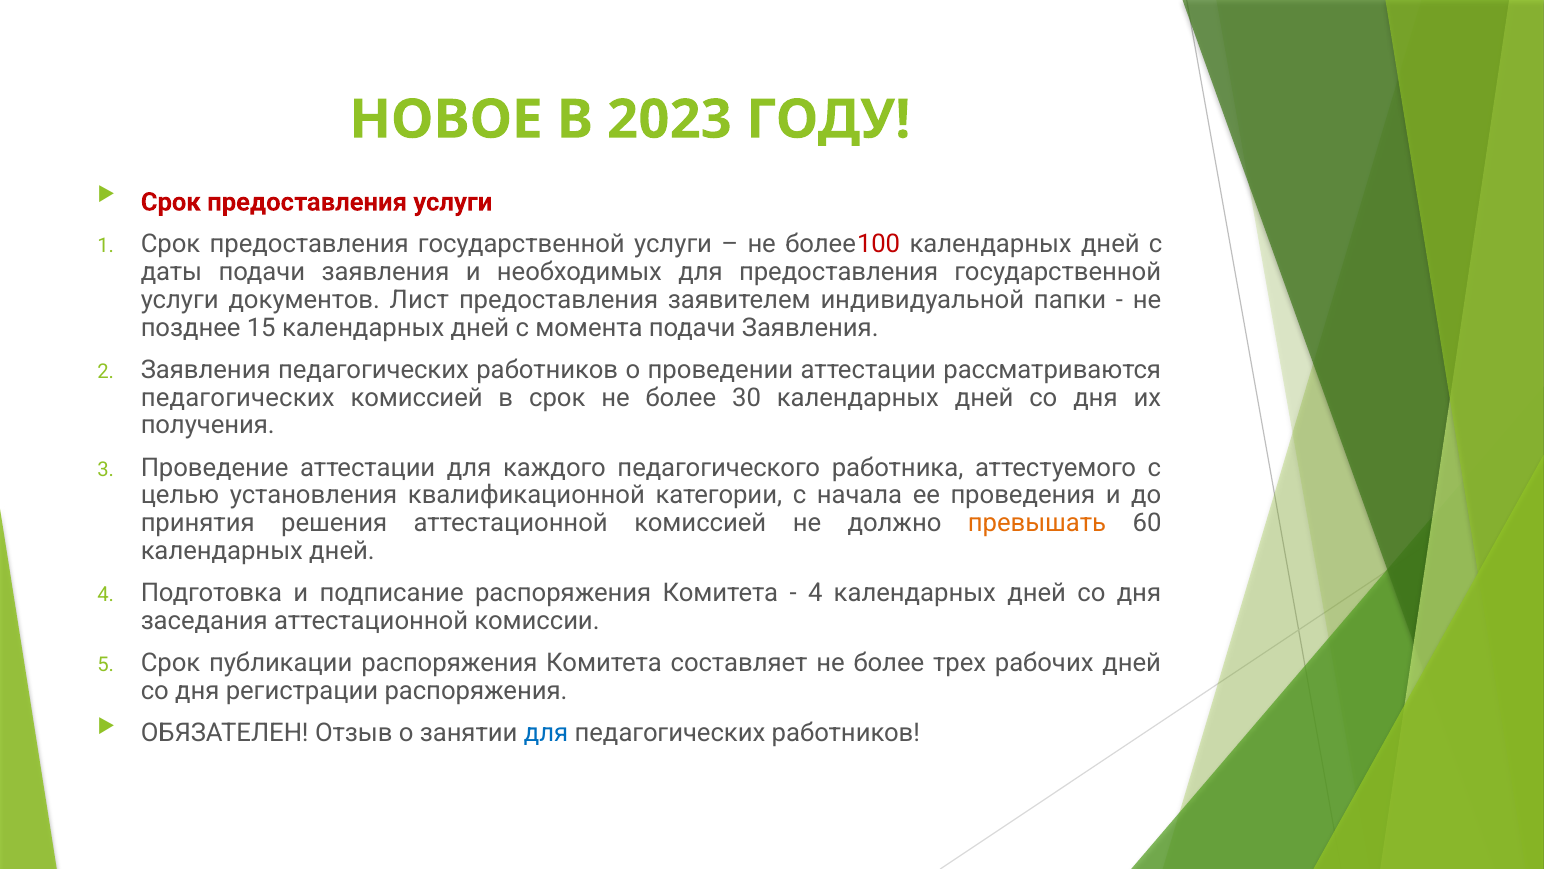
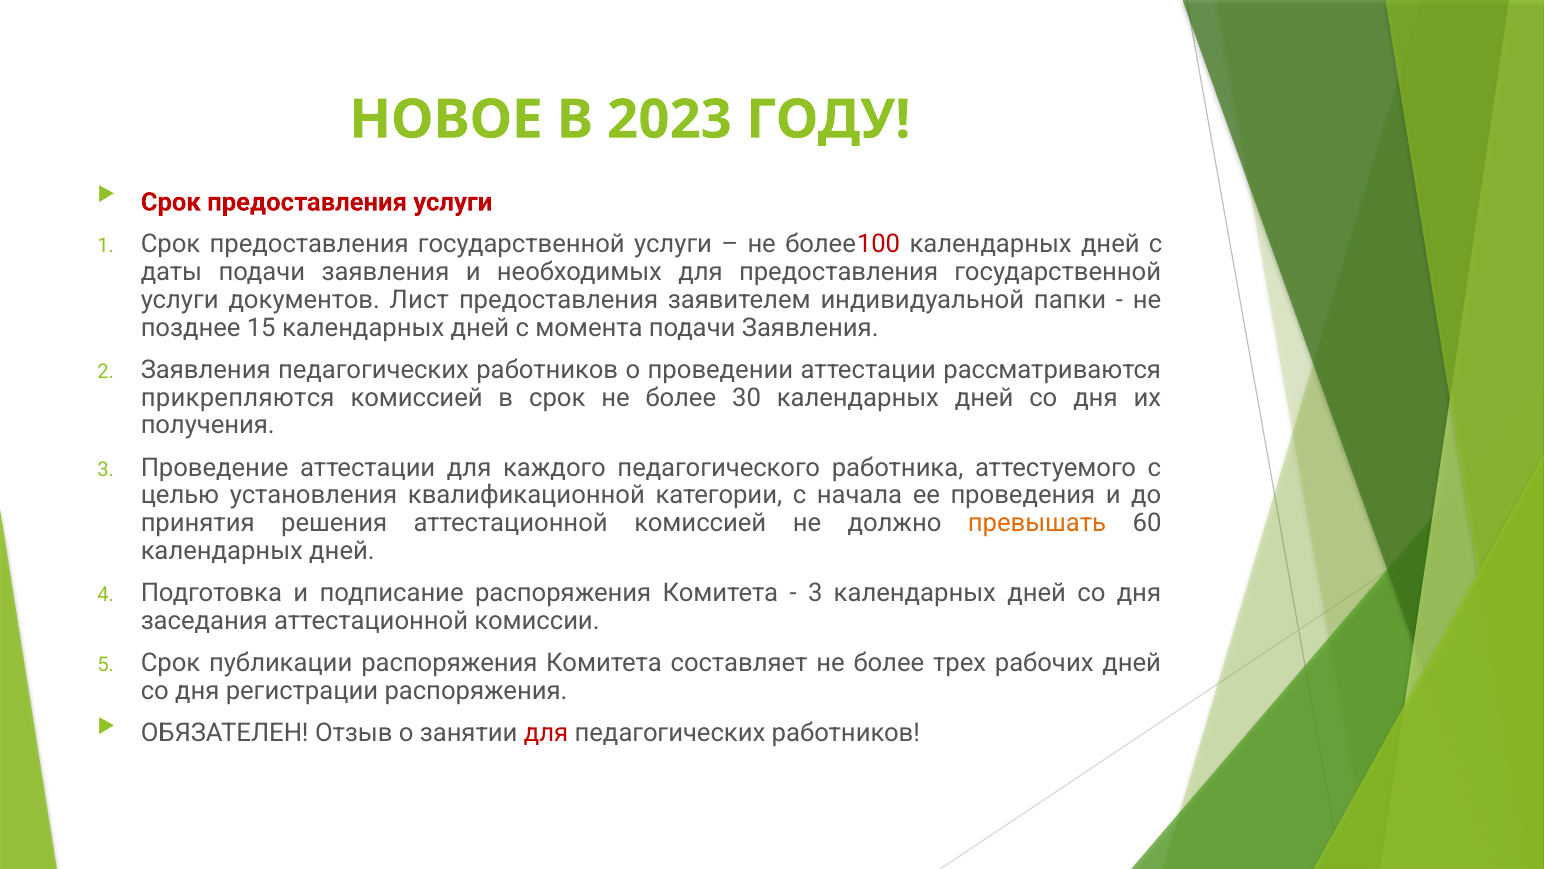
педагогических at (238, 397): педагогических -> прикрепляются
4 at (815, 593): 4 -> 3
для at (546, 733) colour: blue -> red
